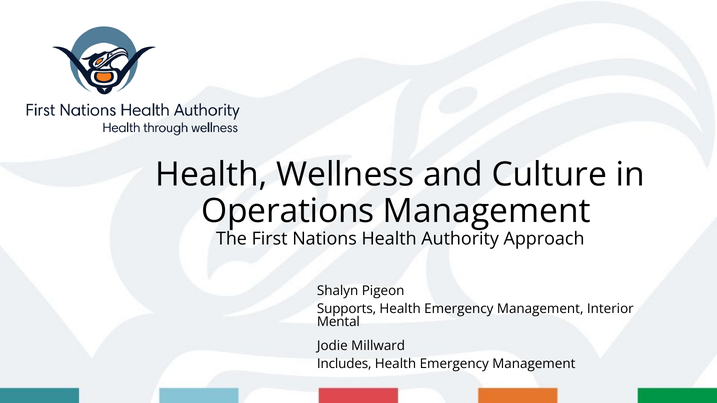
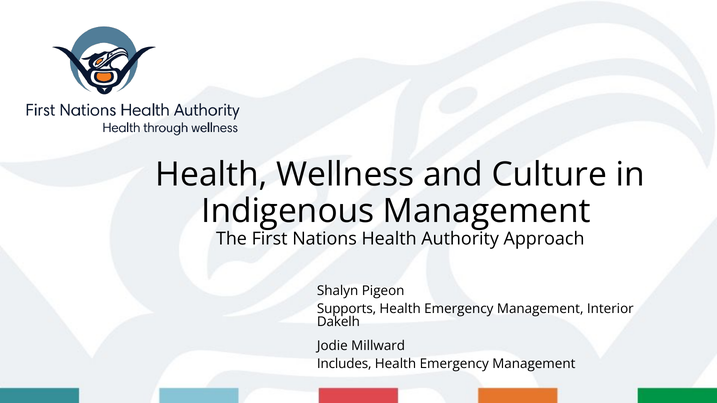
Operations: Operations -> Indigenous
Mental: Mental -> Dakelh
